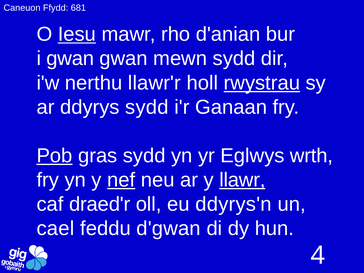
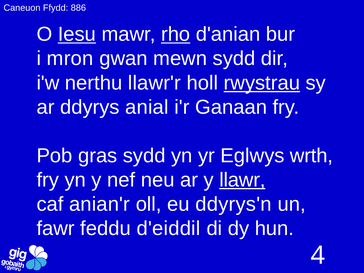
681: 681 -> 886
rho underline: none -> present
i gwan: gwan -> mron
ddyrys sydd: sydd -> anial
Pob underline: present -> none
nef underline: present -> none
draed'r: draed'r -> anian'r
cael: cael -> fawr
d'gwan: d'gwan -> d'eiddil
